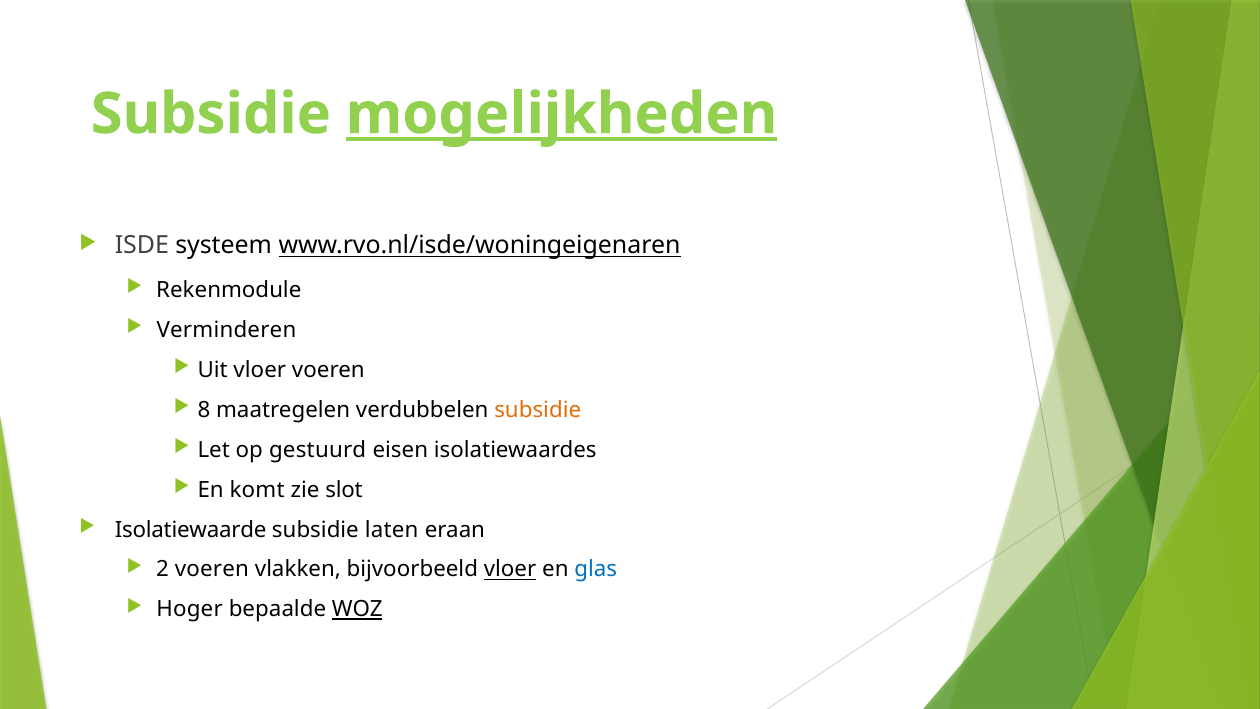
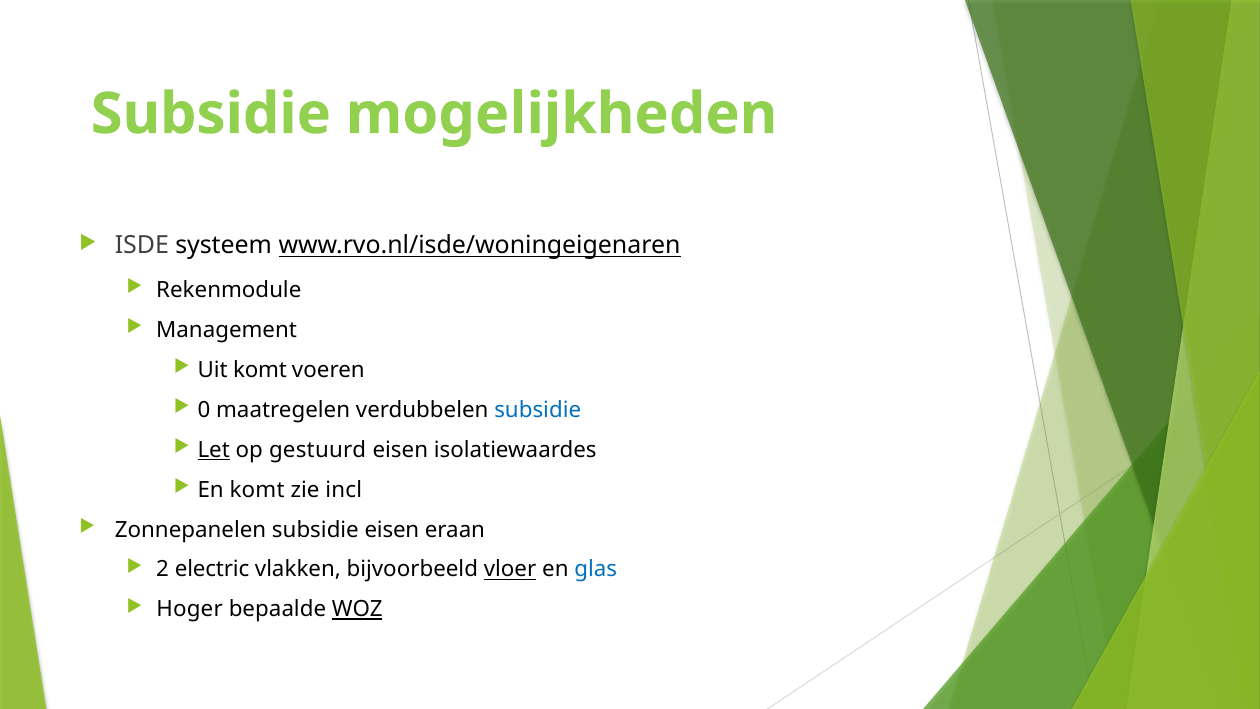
mogelijkheden underline: present -> none
Verminderen: Verminderen -> Management
Uit vloer: vloer -> komt
8: 8 -> 0
subsidie at (538, 410) colour: orange -> blue
Let underline: none -> present
slot: slot -> incl
Isolatiewaarde: Isolatiewaarde -> Zonnepanelen
subsidie laten: laten -> eisen
2 voeren: voeren -> electric
